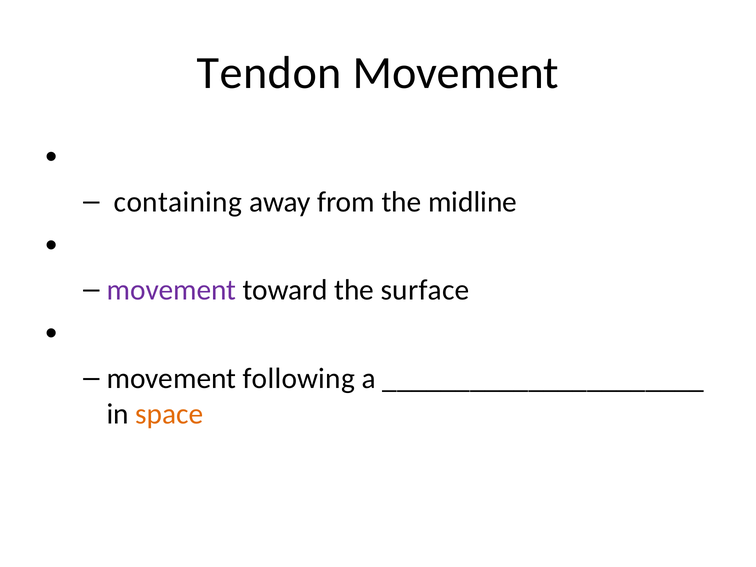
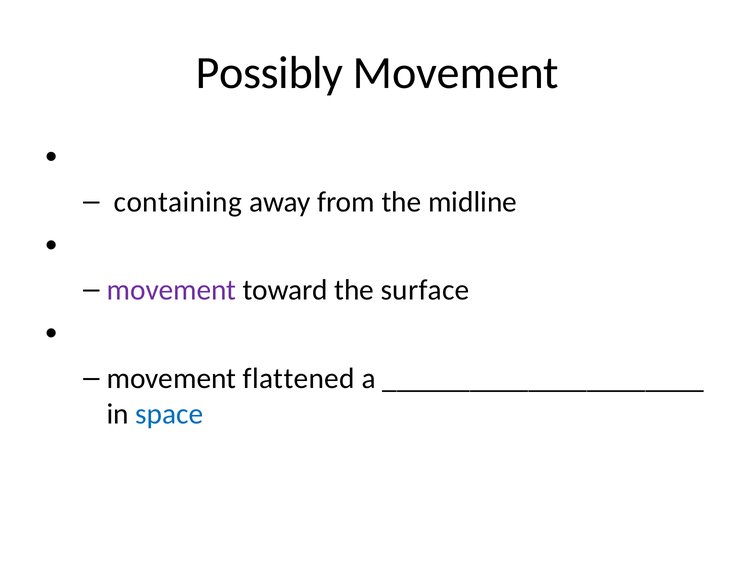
Tendon: Tendon -> Possibly
following: following -> flattened
space colour: orange -> blue
